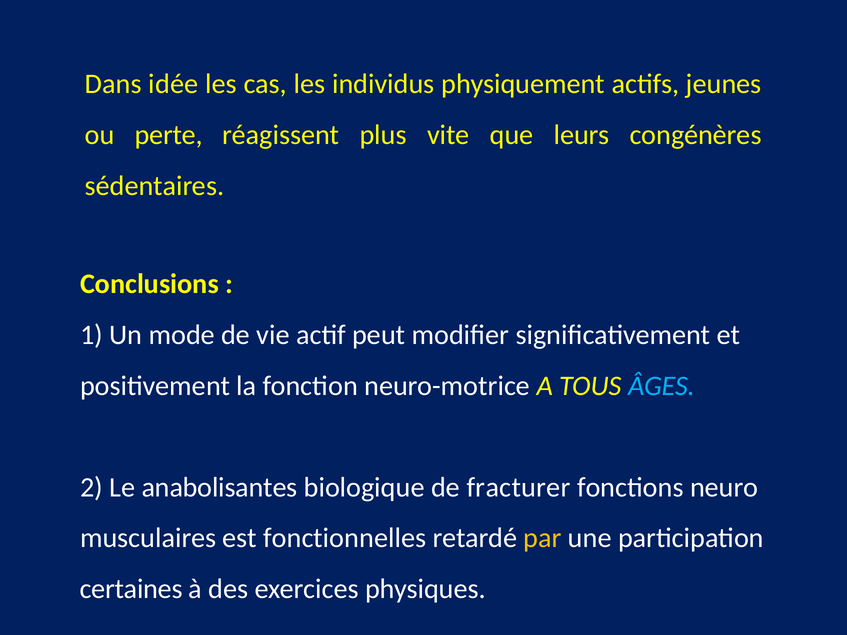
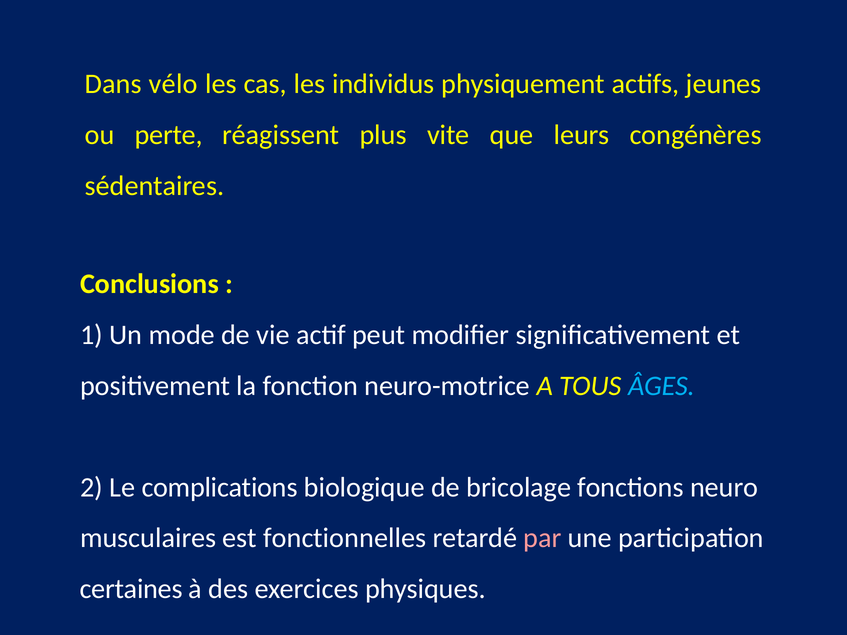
idée: idée -> vélo
anabolisantes: anabolisantes -> complications
fracturer: fracturer -> bricolage
par colour: yellow -> pink
